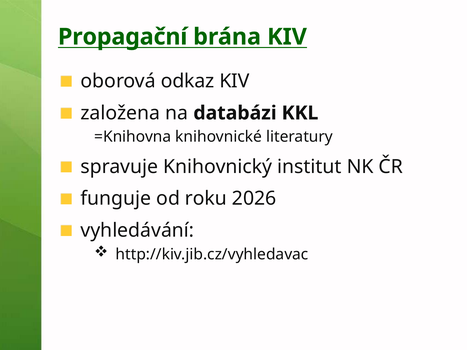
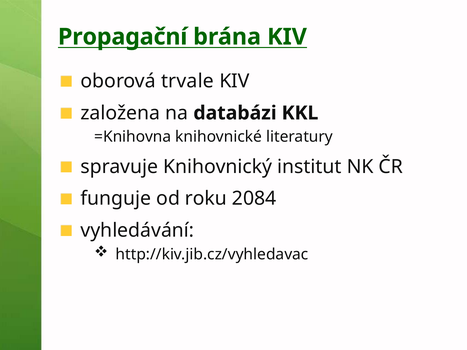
odkaz: odkaz -> trvale
2026: 2026 -> 2084
